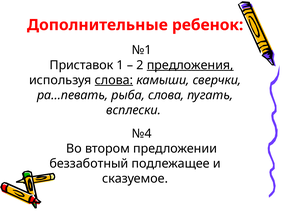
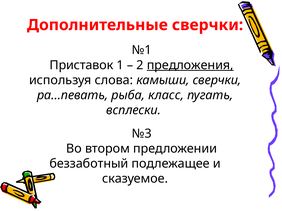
Дополнительные ребенок: ребенок -> сверчки
слова at (114, 80) underline: present -> none
рыба слова: слова -> класс
№4: №4 -> №3
